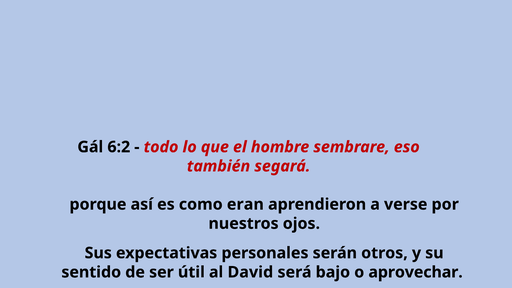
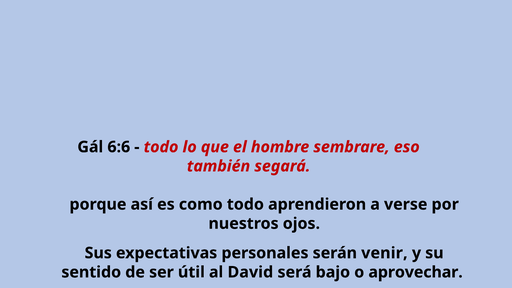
6:2: 6:2 -> 6:6
como eran: eran -> todo
otros: otros -> venir
